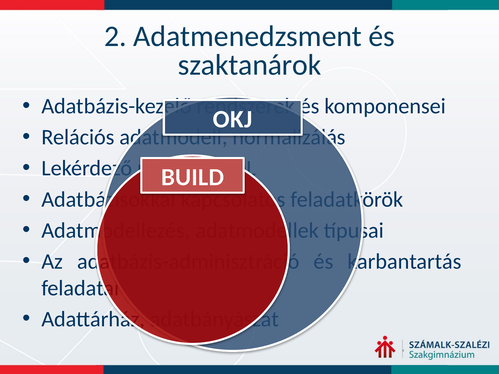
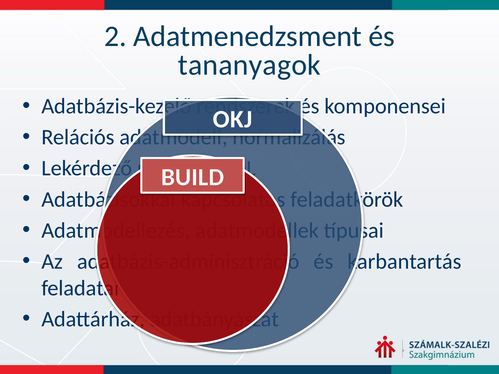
szaktanárok: szaktanárok -> tananyagok
